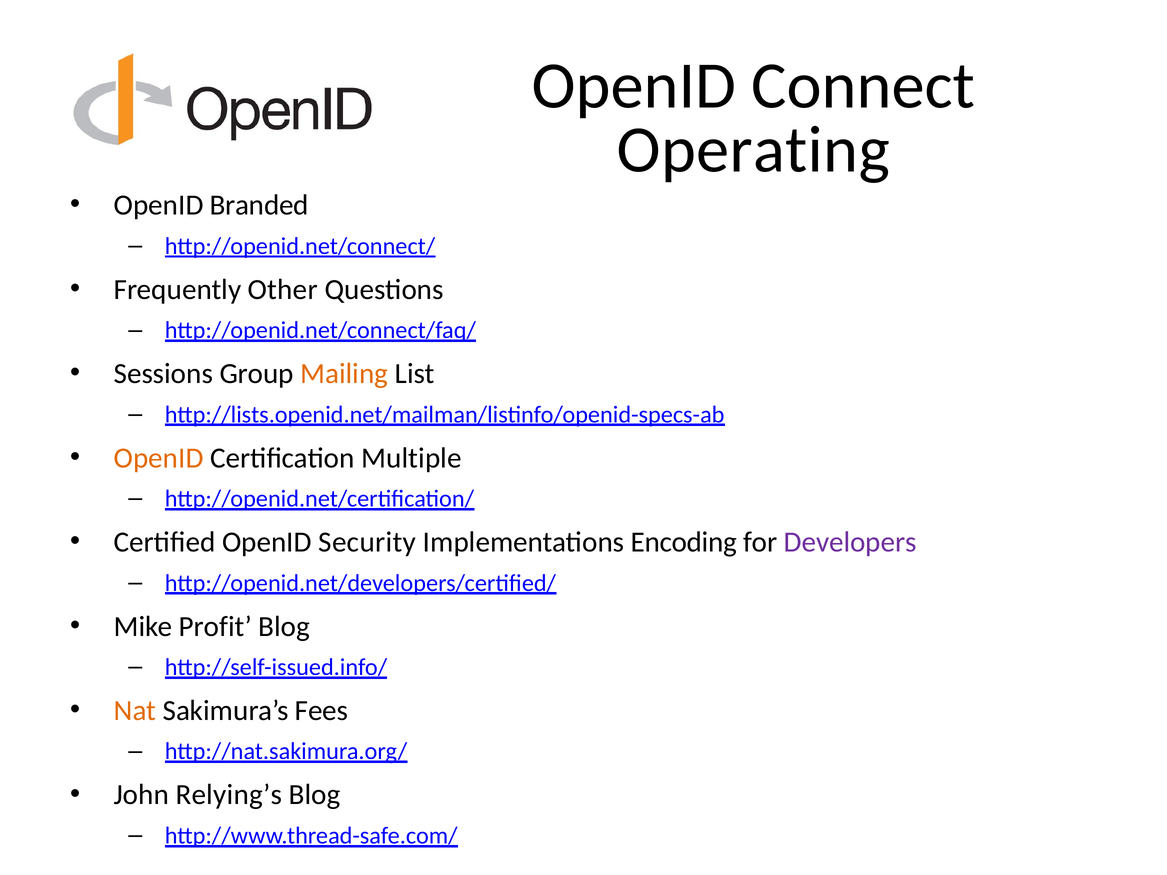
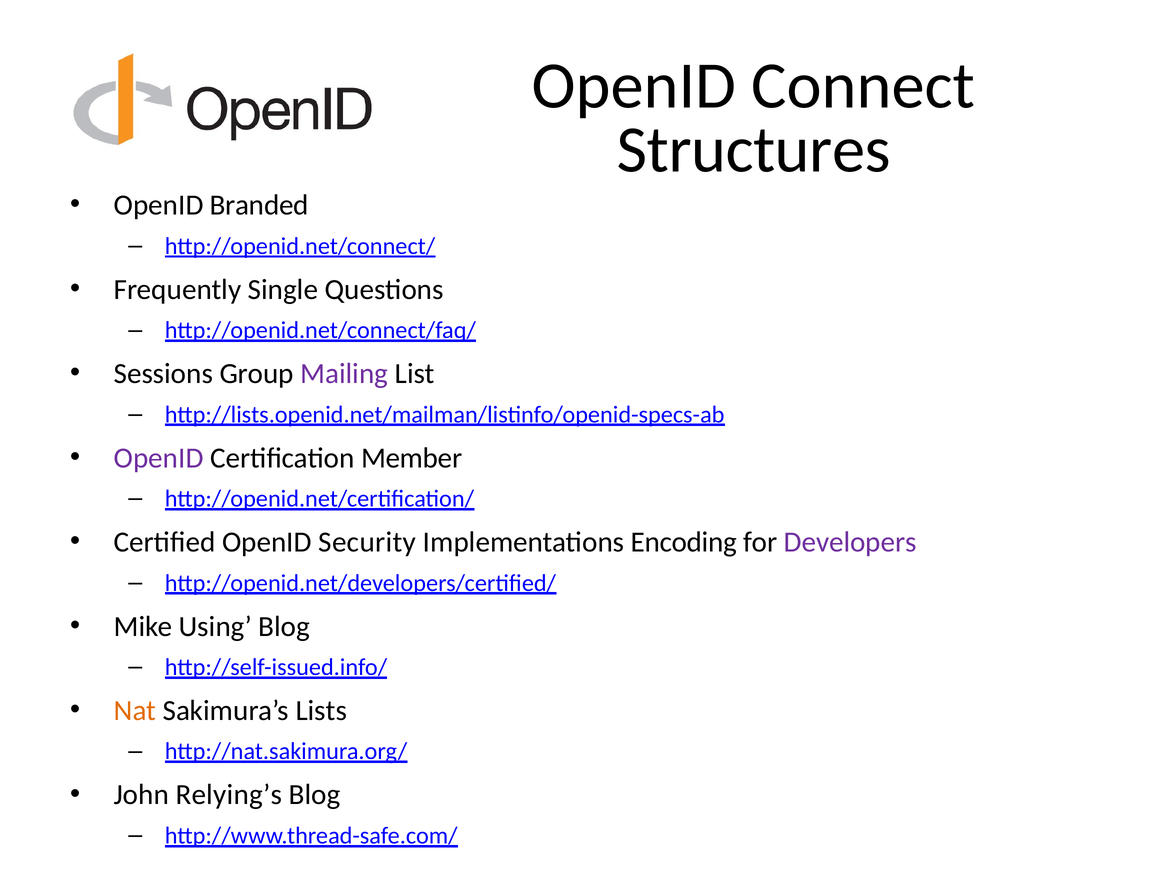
Operating: Operating -> Structures
Other: Other -> Single
Mailing colour: orange -> purple
OpenID at (159, 458) colour: orange -> purple
Multiple: Multiple -> Member
Profit: Profit -> Using
Fees: Fees -> Lists
